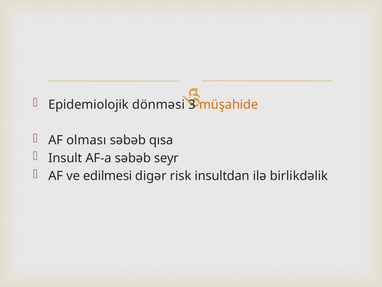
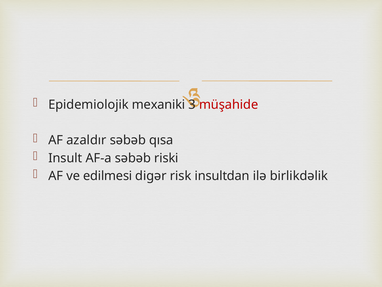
dönməsi: dönməsi -> mexaniki
müşahide colour: orange -> red
olması: olması -> azaldır
seyr: seyr -> riski
